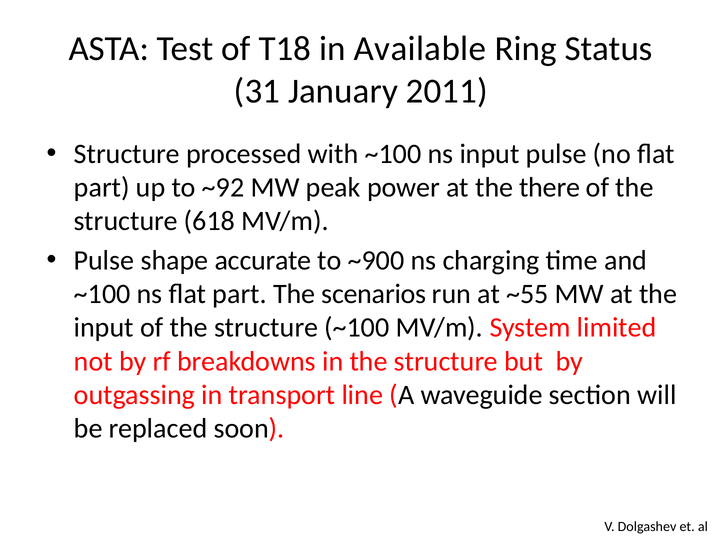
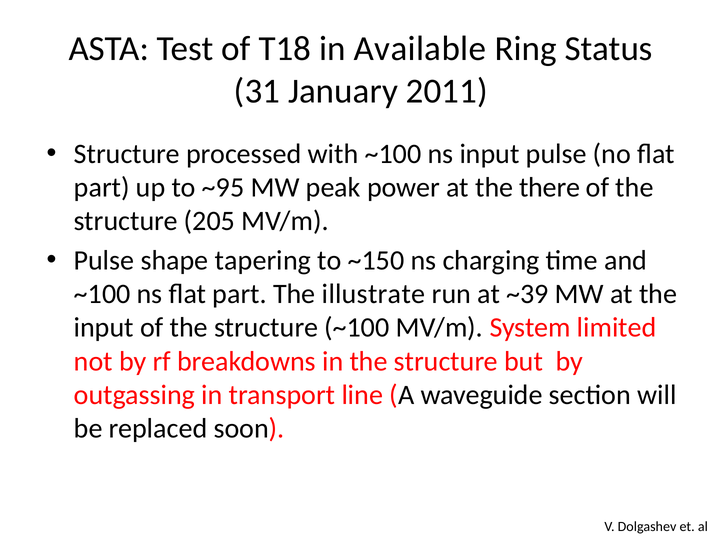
~92: ~92 -> ~95
618: 618 -> 205
accurate: accurate -> tapering
~900: ~900 -> ~150
scenarios: scenarios -> illustrate
~55: ~55 -> ~39
